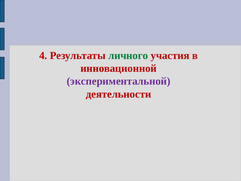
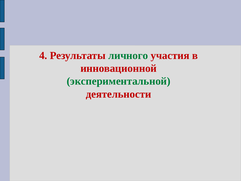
экспериментальной colour: purple -> green
